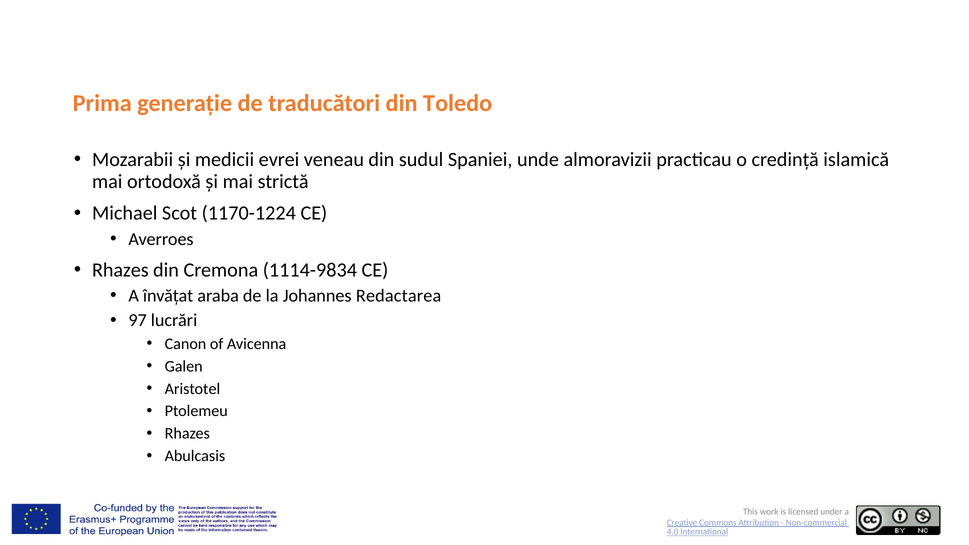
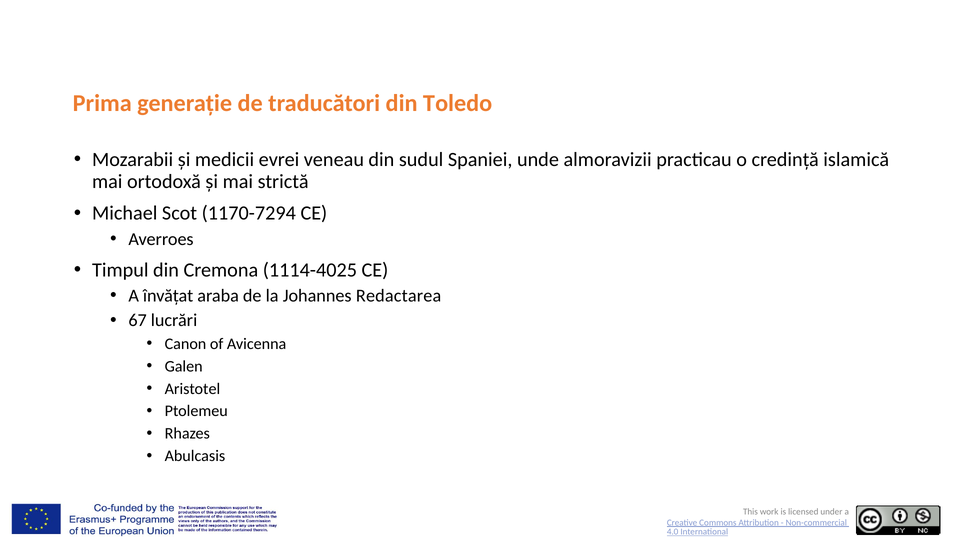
1170-1224: 1170-1224 -> 1170-7294
Rhazes at (120, 270): Rhazes -> Timpul
1114-9834: 1114-9834 -> 1114-4025
97: 97 -> 67
